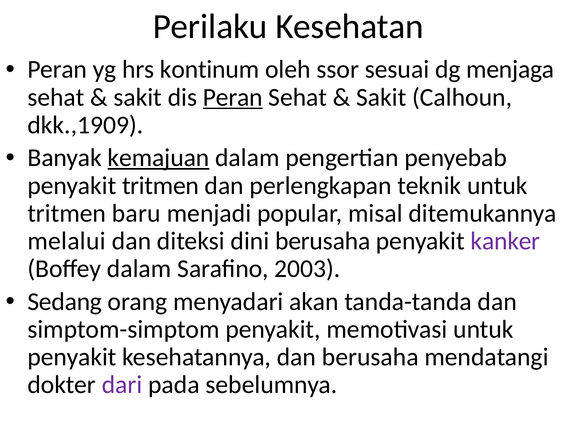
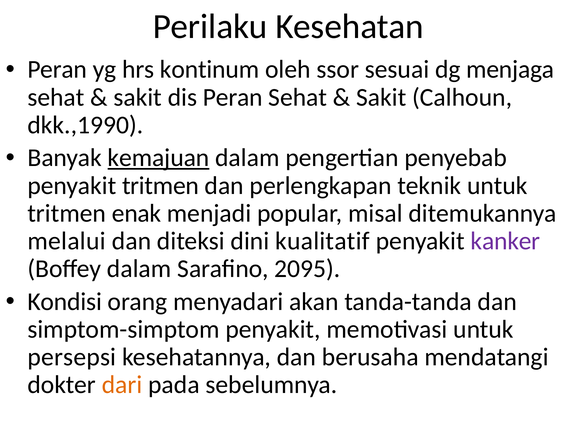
Peran at (233, 97) underline: present -> none
dkk.,1909: dkk.,1909 -> dkk.,1990
baru: baru -> enak
dini berusaha: berusaha -> kualitatif
2003: 2003 -> 2095
Sedang: Sedang -> Kondisi
penyakit at (72, 357): penyakit -> persepsi
dari colour: purple -> orange
